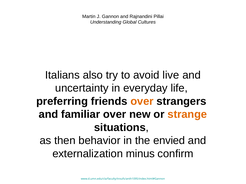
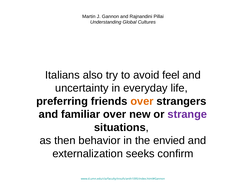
live: live -> feel
strange colour: orange -> purple
minus: minus -> seeks
